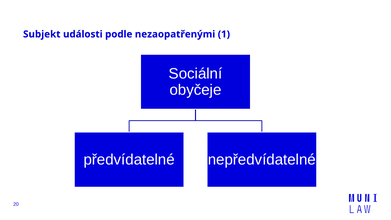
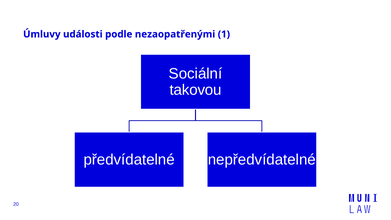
Subjekt: Subjekt -> Úmluvy
obyčeje: obyčeje -> takovou
